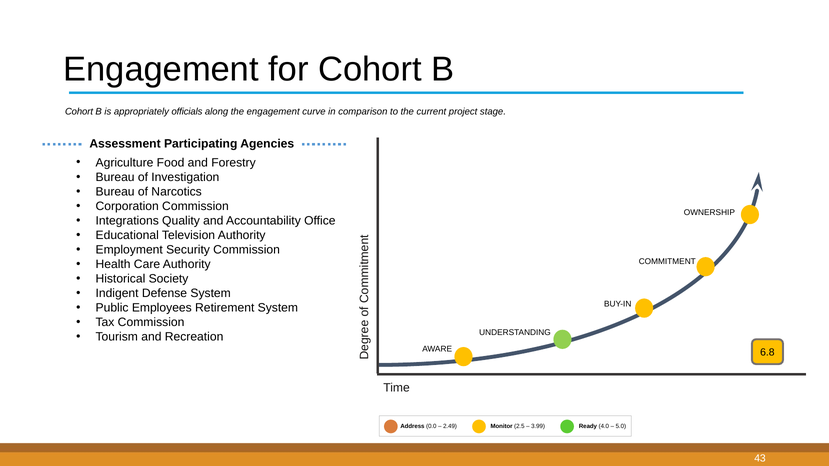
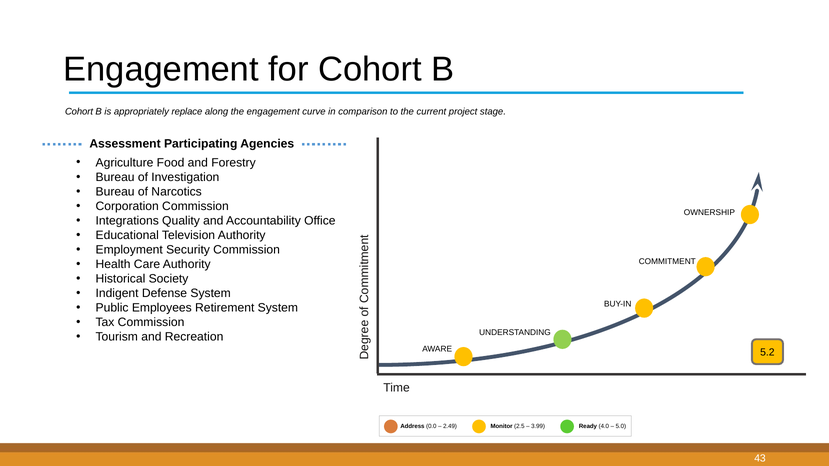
officials: officials -> replace
6.8: 6.8 -> 5.2
